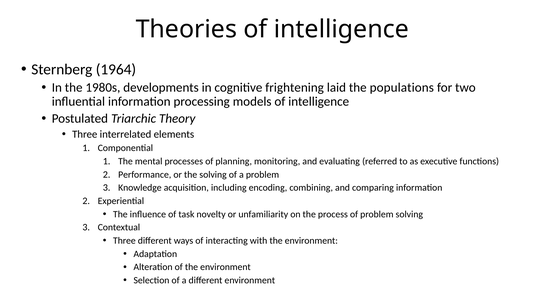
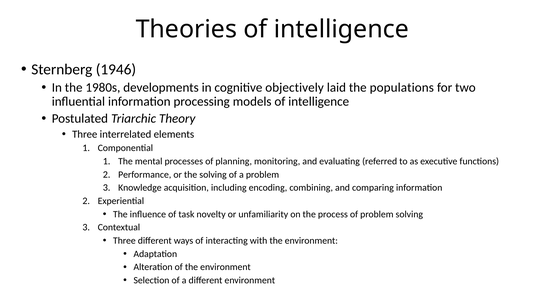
1964: 1964 -> 1946
frightening: frightening -> objectively
